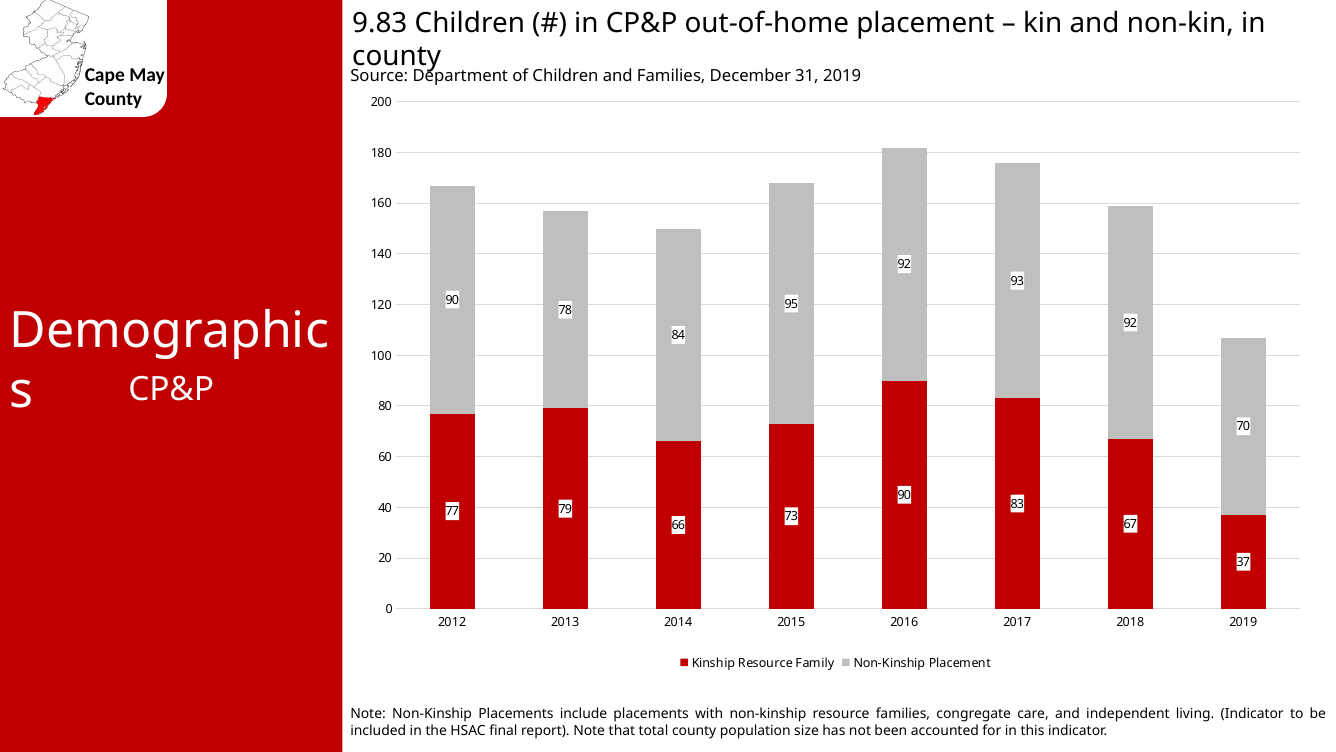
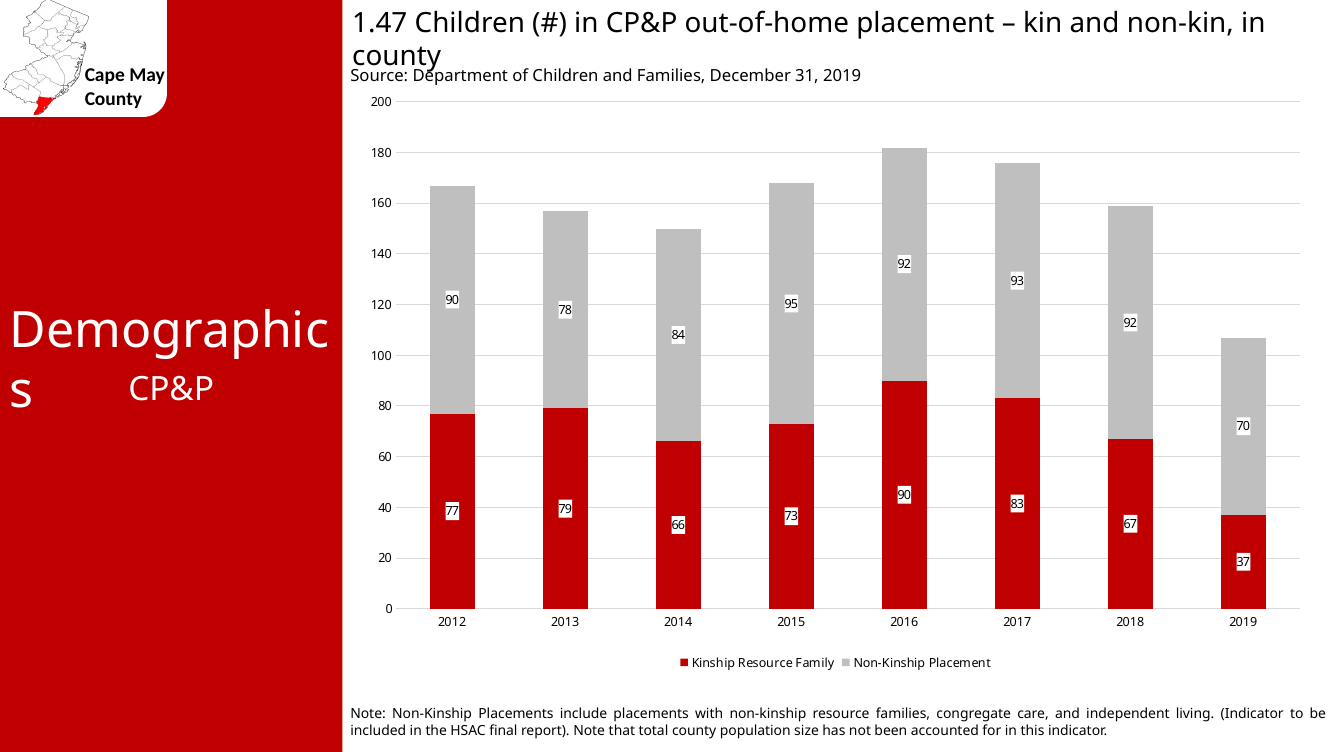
9.83: 9.83 -> 1.47
